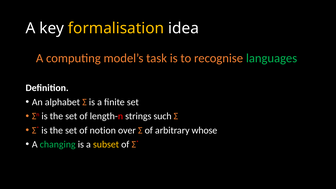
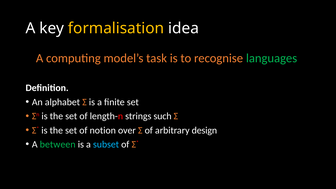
whose: whose -> design
changing: changing -> between
subset colour: yellow -> light blue
